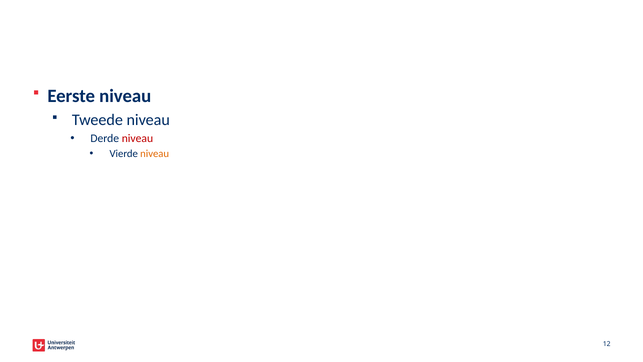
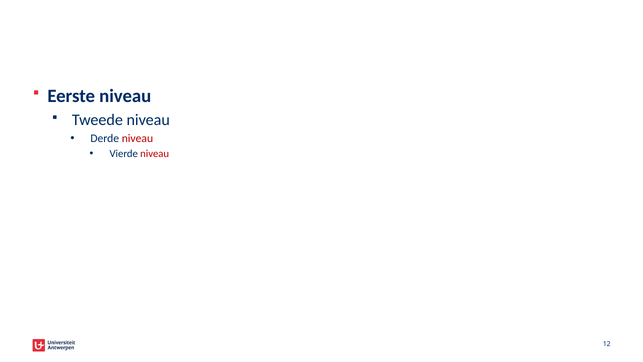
niveau at (155, 154) colour: orange -> red
